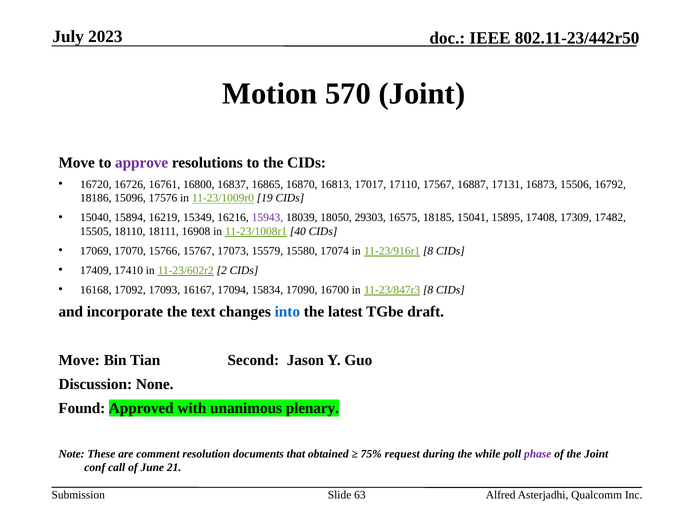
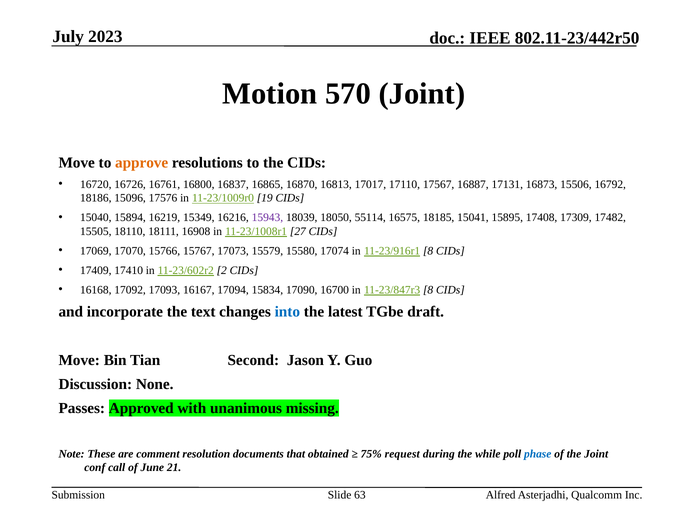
approve colour: purple -> orange
29303: 29303 -> 55114
40: 40 -> 27
Found: Found -> Passes
plenary: plenary -> missing
phase colour: purple -> blue
